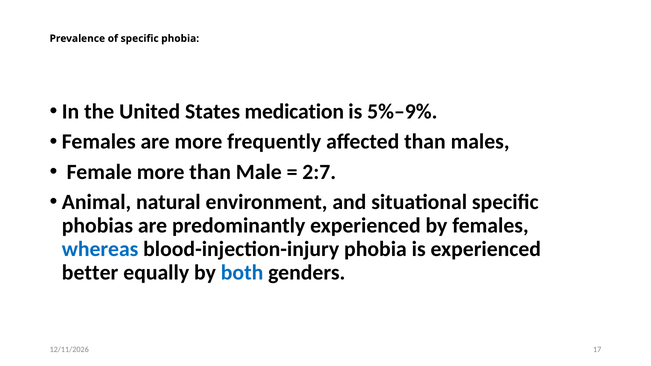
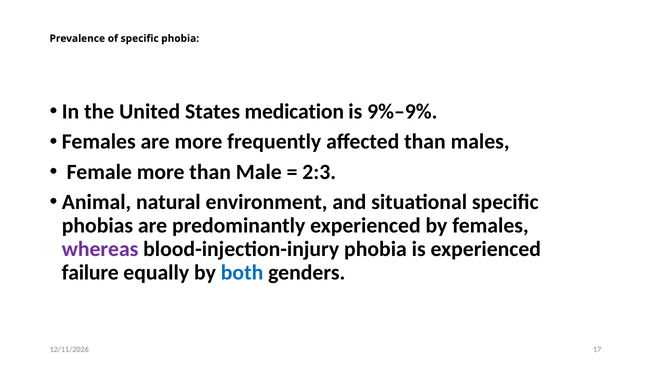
5%–9%: 5%–9% -> 9%–9%
2:7: 2:7 -> 2:3
whereas colour: blue -> purple
better: better -> failure
